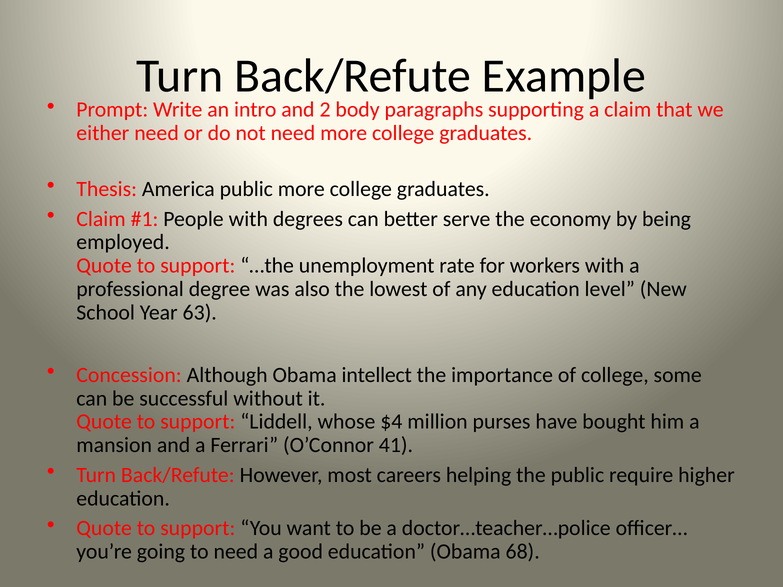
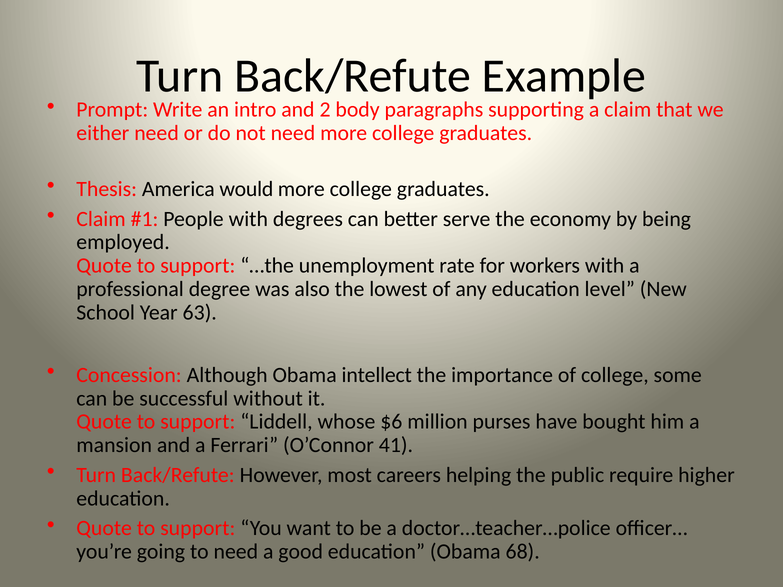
America public: public -> would
$4: $4 -> $6
